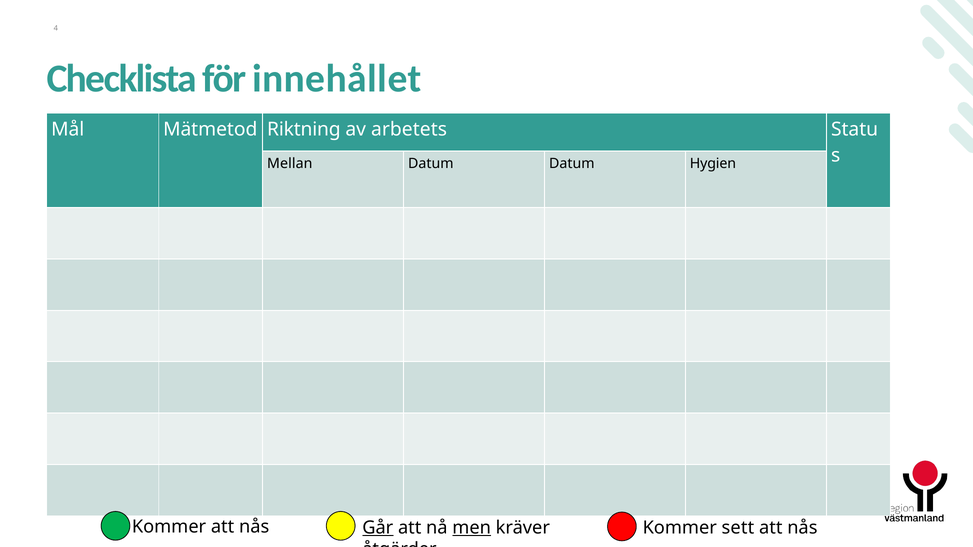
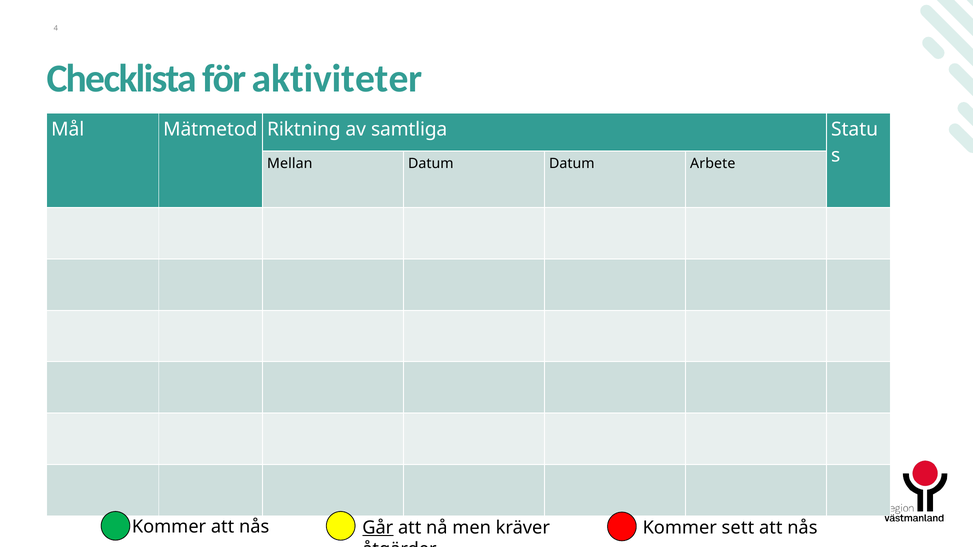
innehållet: innehållet -> aktiviteter
arbetets: arbetets -> samtliga
Hygien: Hygien -> Arbete
men underline: present -> none
